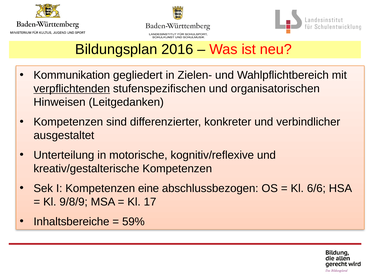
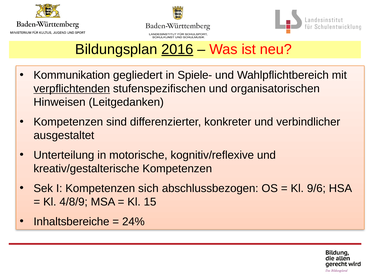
2016 underline: none -> present
Zielen-: Zielen- -> Spiele-
eine: eine -> sich
6/6: 6/6 -> 9/6
9/8/9: 9/8/9 -> 4/8/9
17: 17 -> 15
59%: 59% -> 24%
